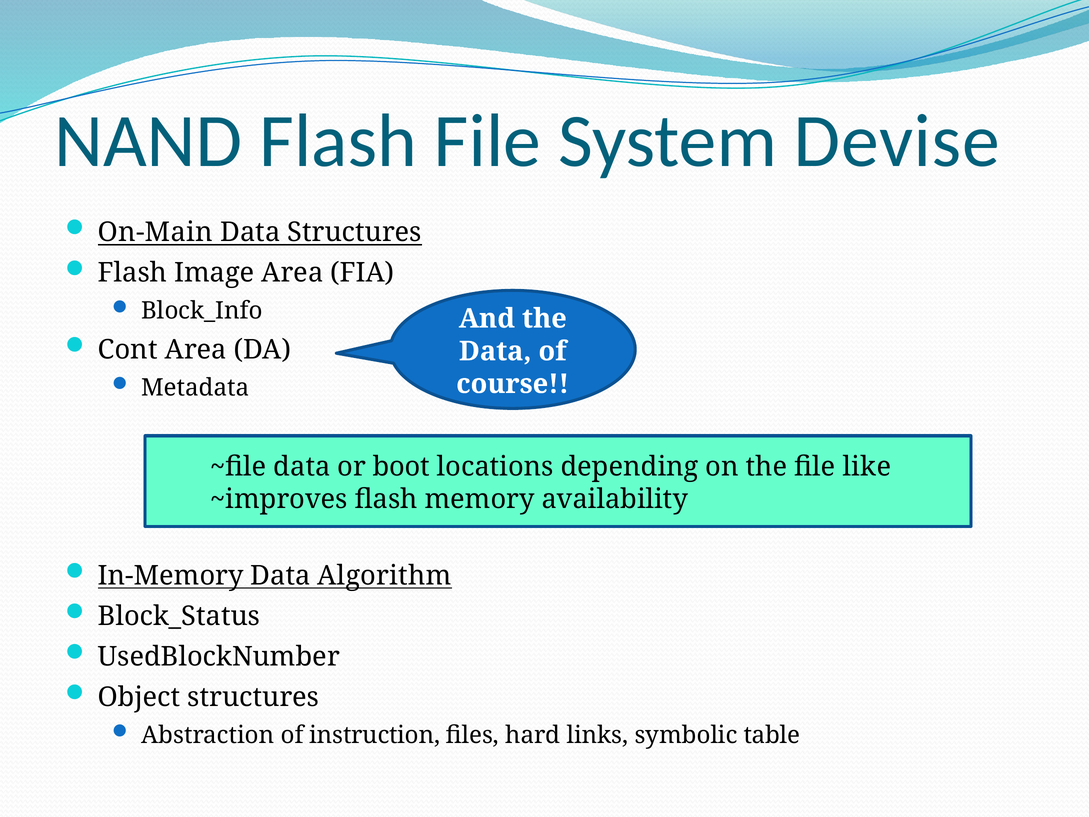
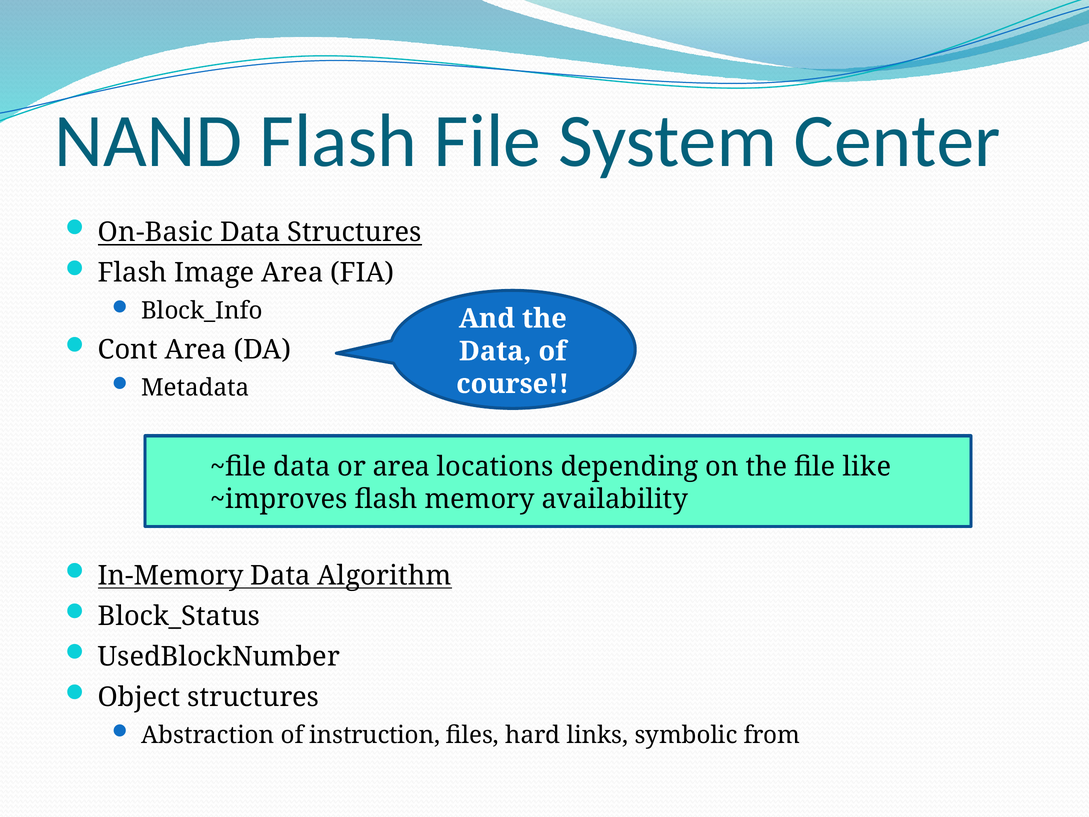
Devise: Devise -> Center
On-Main: On-Main -> On-Basic
or boot: boot -> area
table: table -> from
